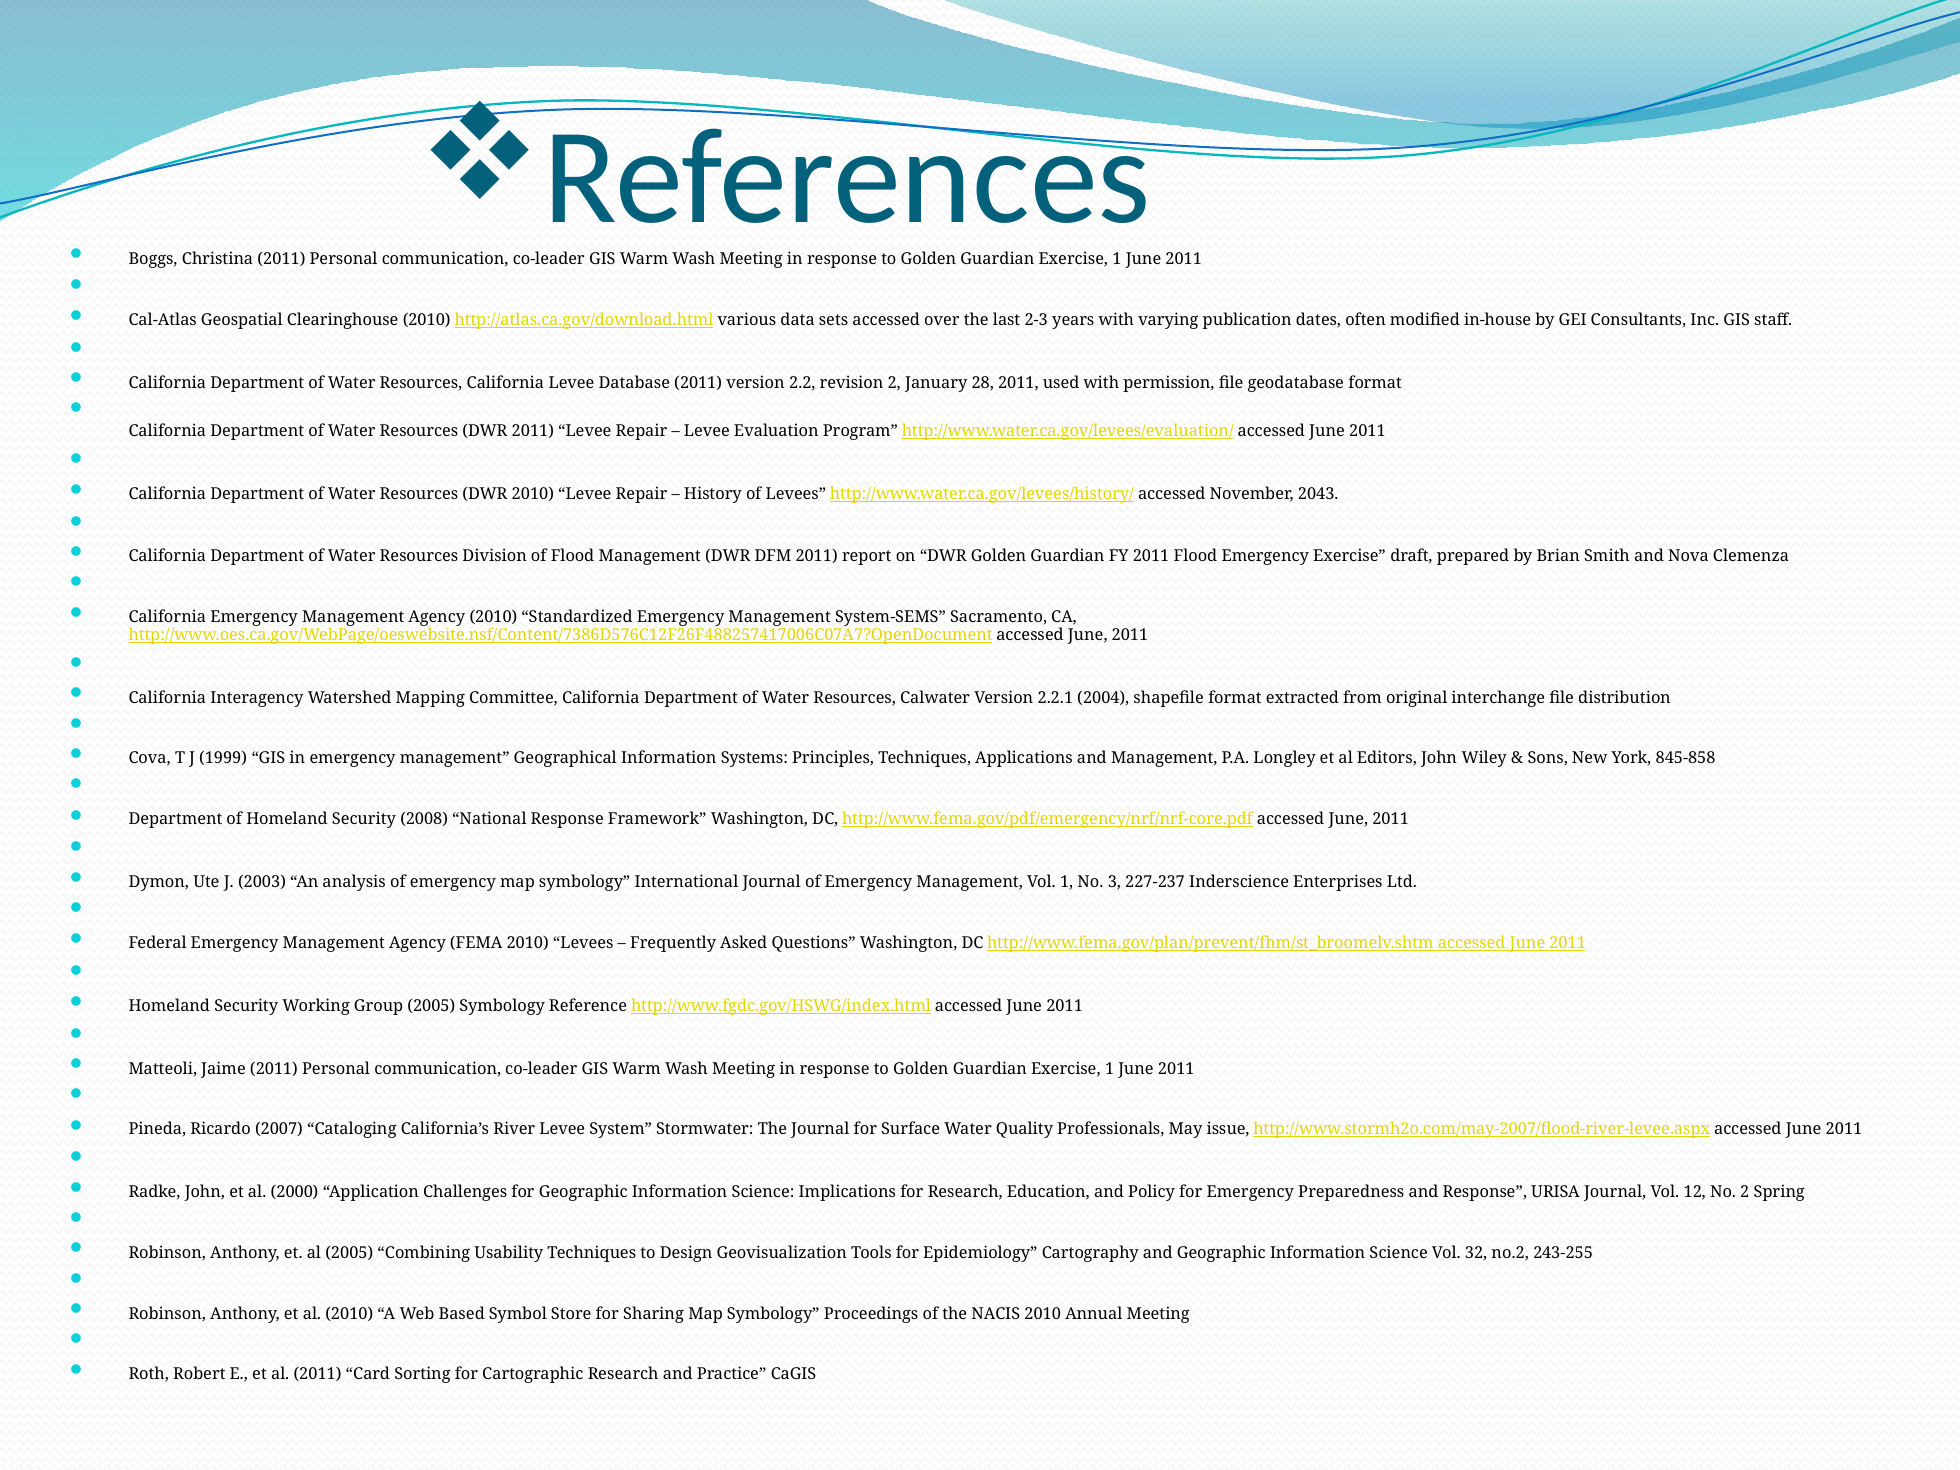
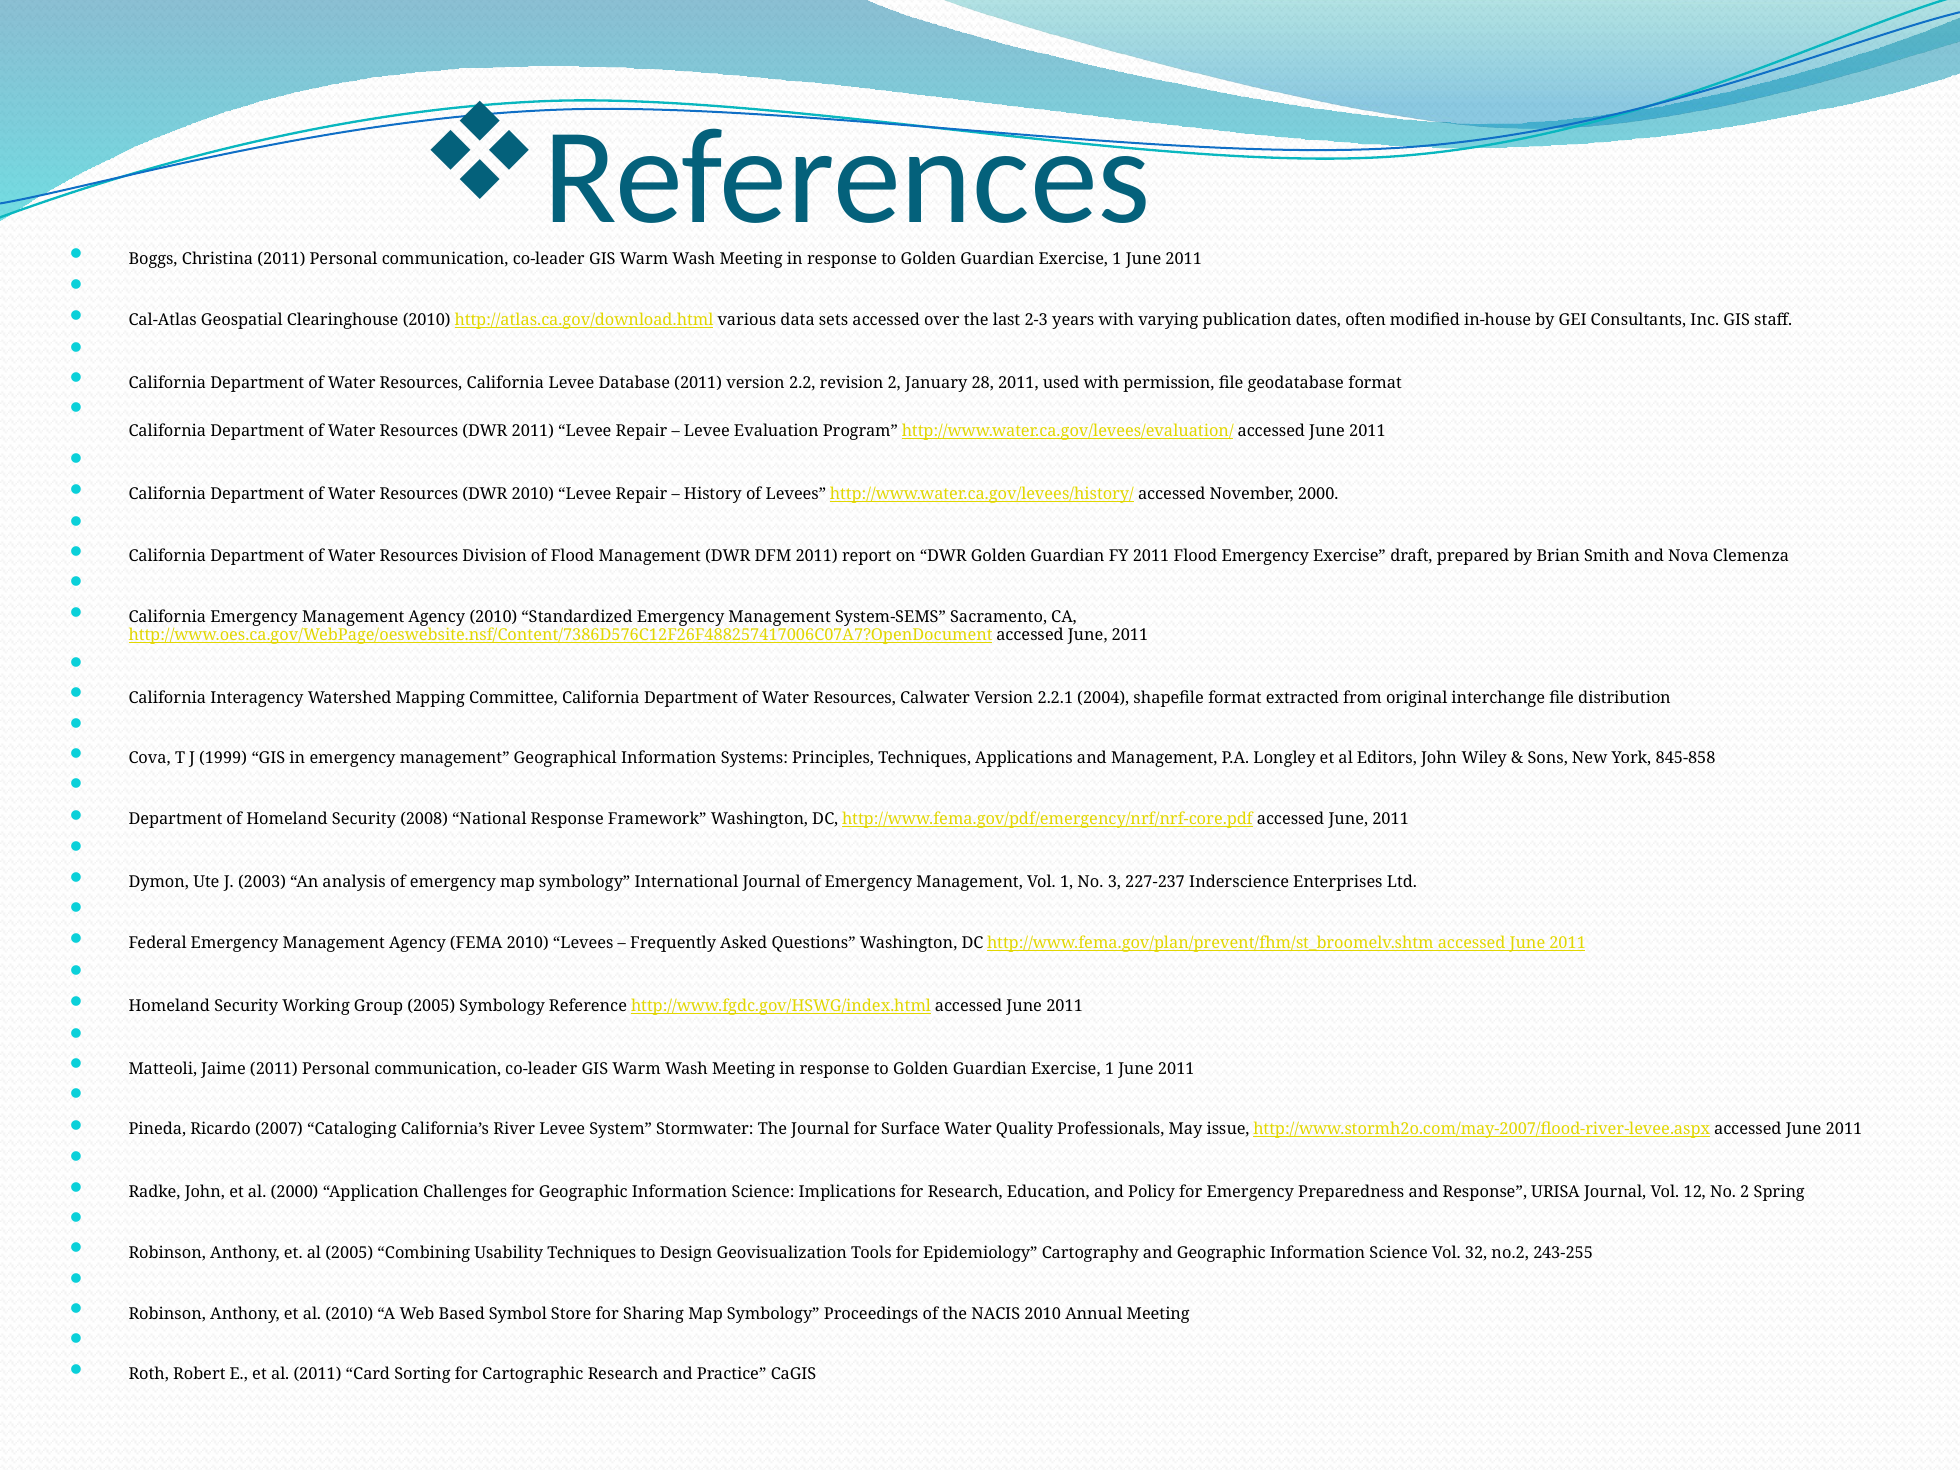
November 2043: 2043 -> 2000
